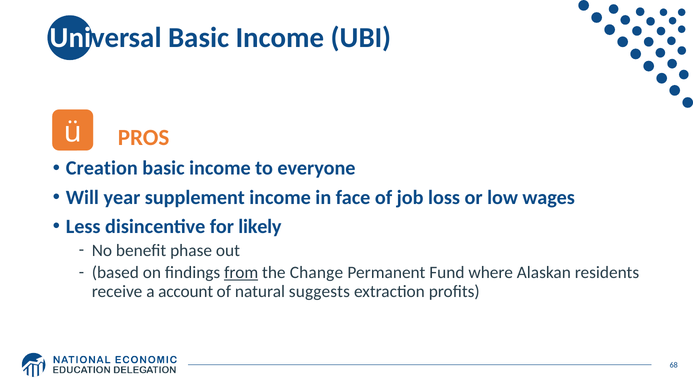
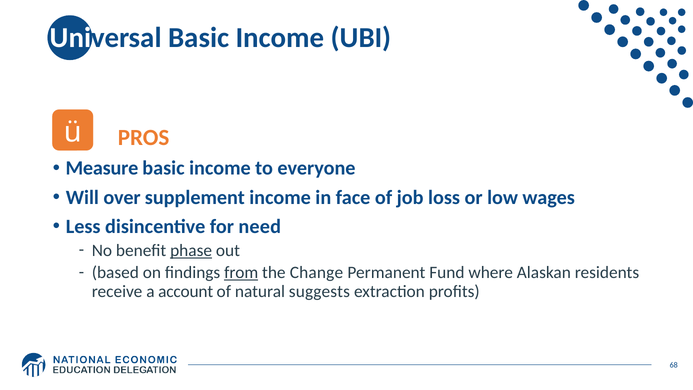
Creation: Creation -> Measure
year: year -> over
likely: likely -> need
phase underline: none -> present
